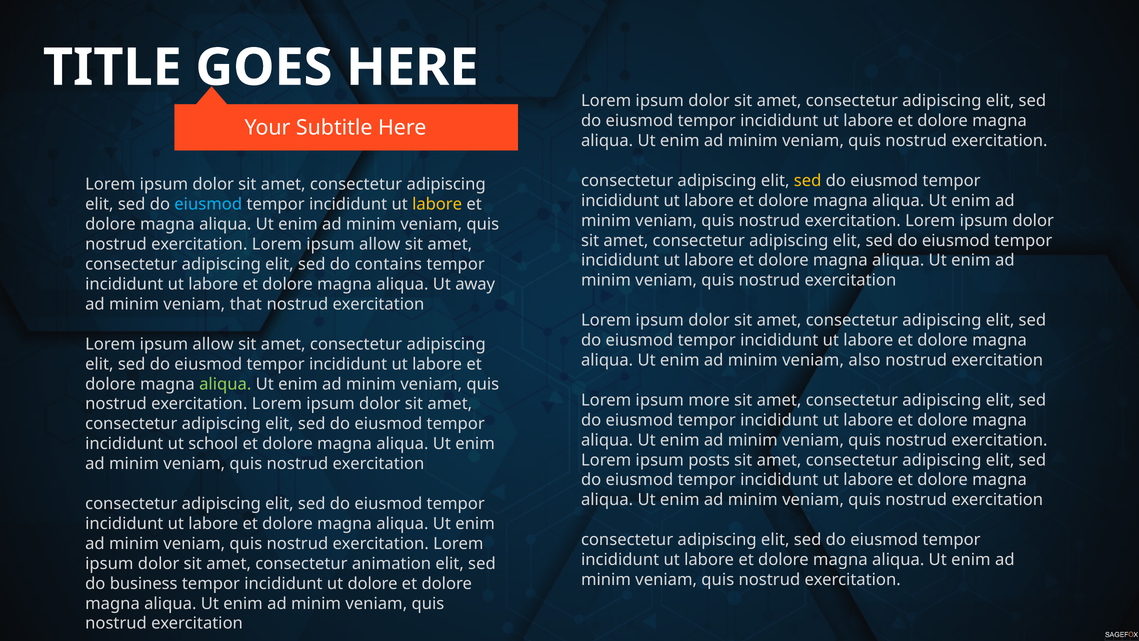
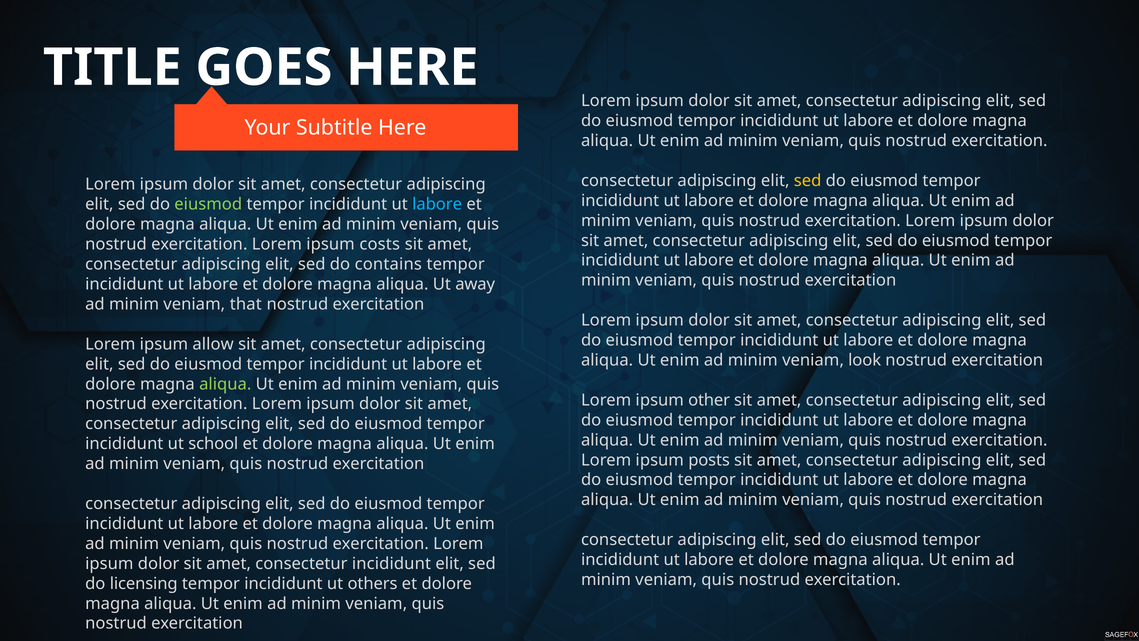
eiusmod at (208, 204) colour: light blue -> light green
labore at (437, 204) colour: yellow -> light blue
allow at (380, 244): allow -> costs
also: also -> look
more: more -> other
consectetur animation: animation -> incididunt
business: business -> licensing
ut dolore: dolore -> others
